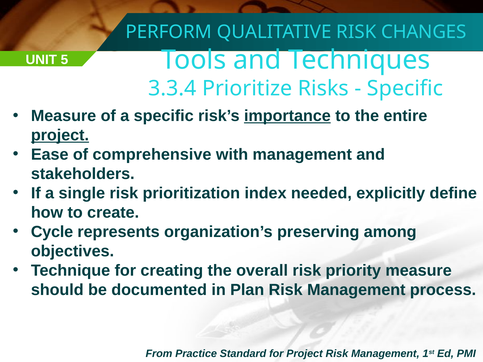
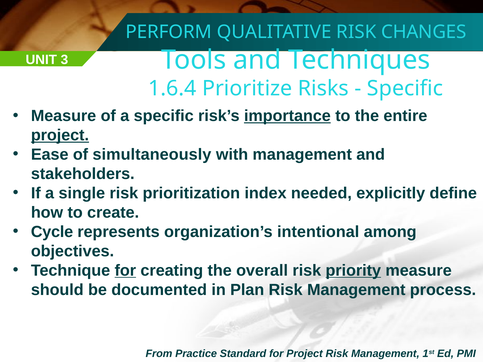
5: 5 -> 3
3.3.4: 3.3.4 -> 1.6.4
comprehensive: comprehensive -> simultaneously
preserving: preserving -> intentional
for at (125, 271) underline: none -> present
priority underline: none -> present
